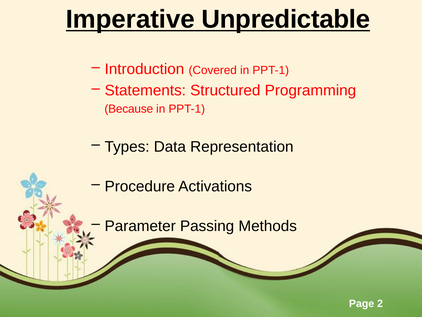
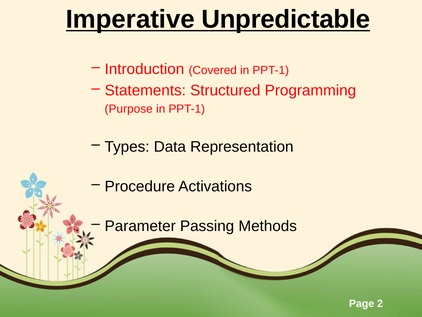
Because: Because -> Purpose
